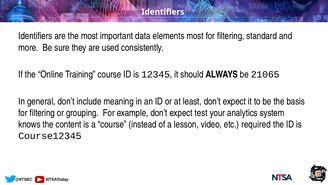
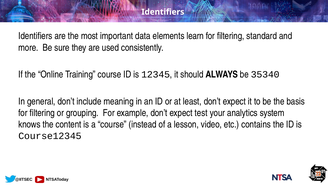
elements most: most -> learn
21065: 21065 -> 35340
required: required -> contains
